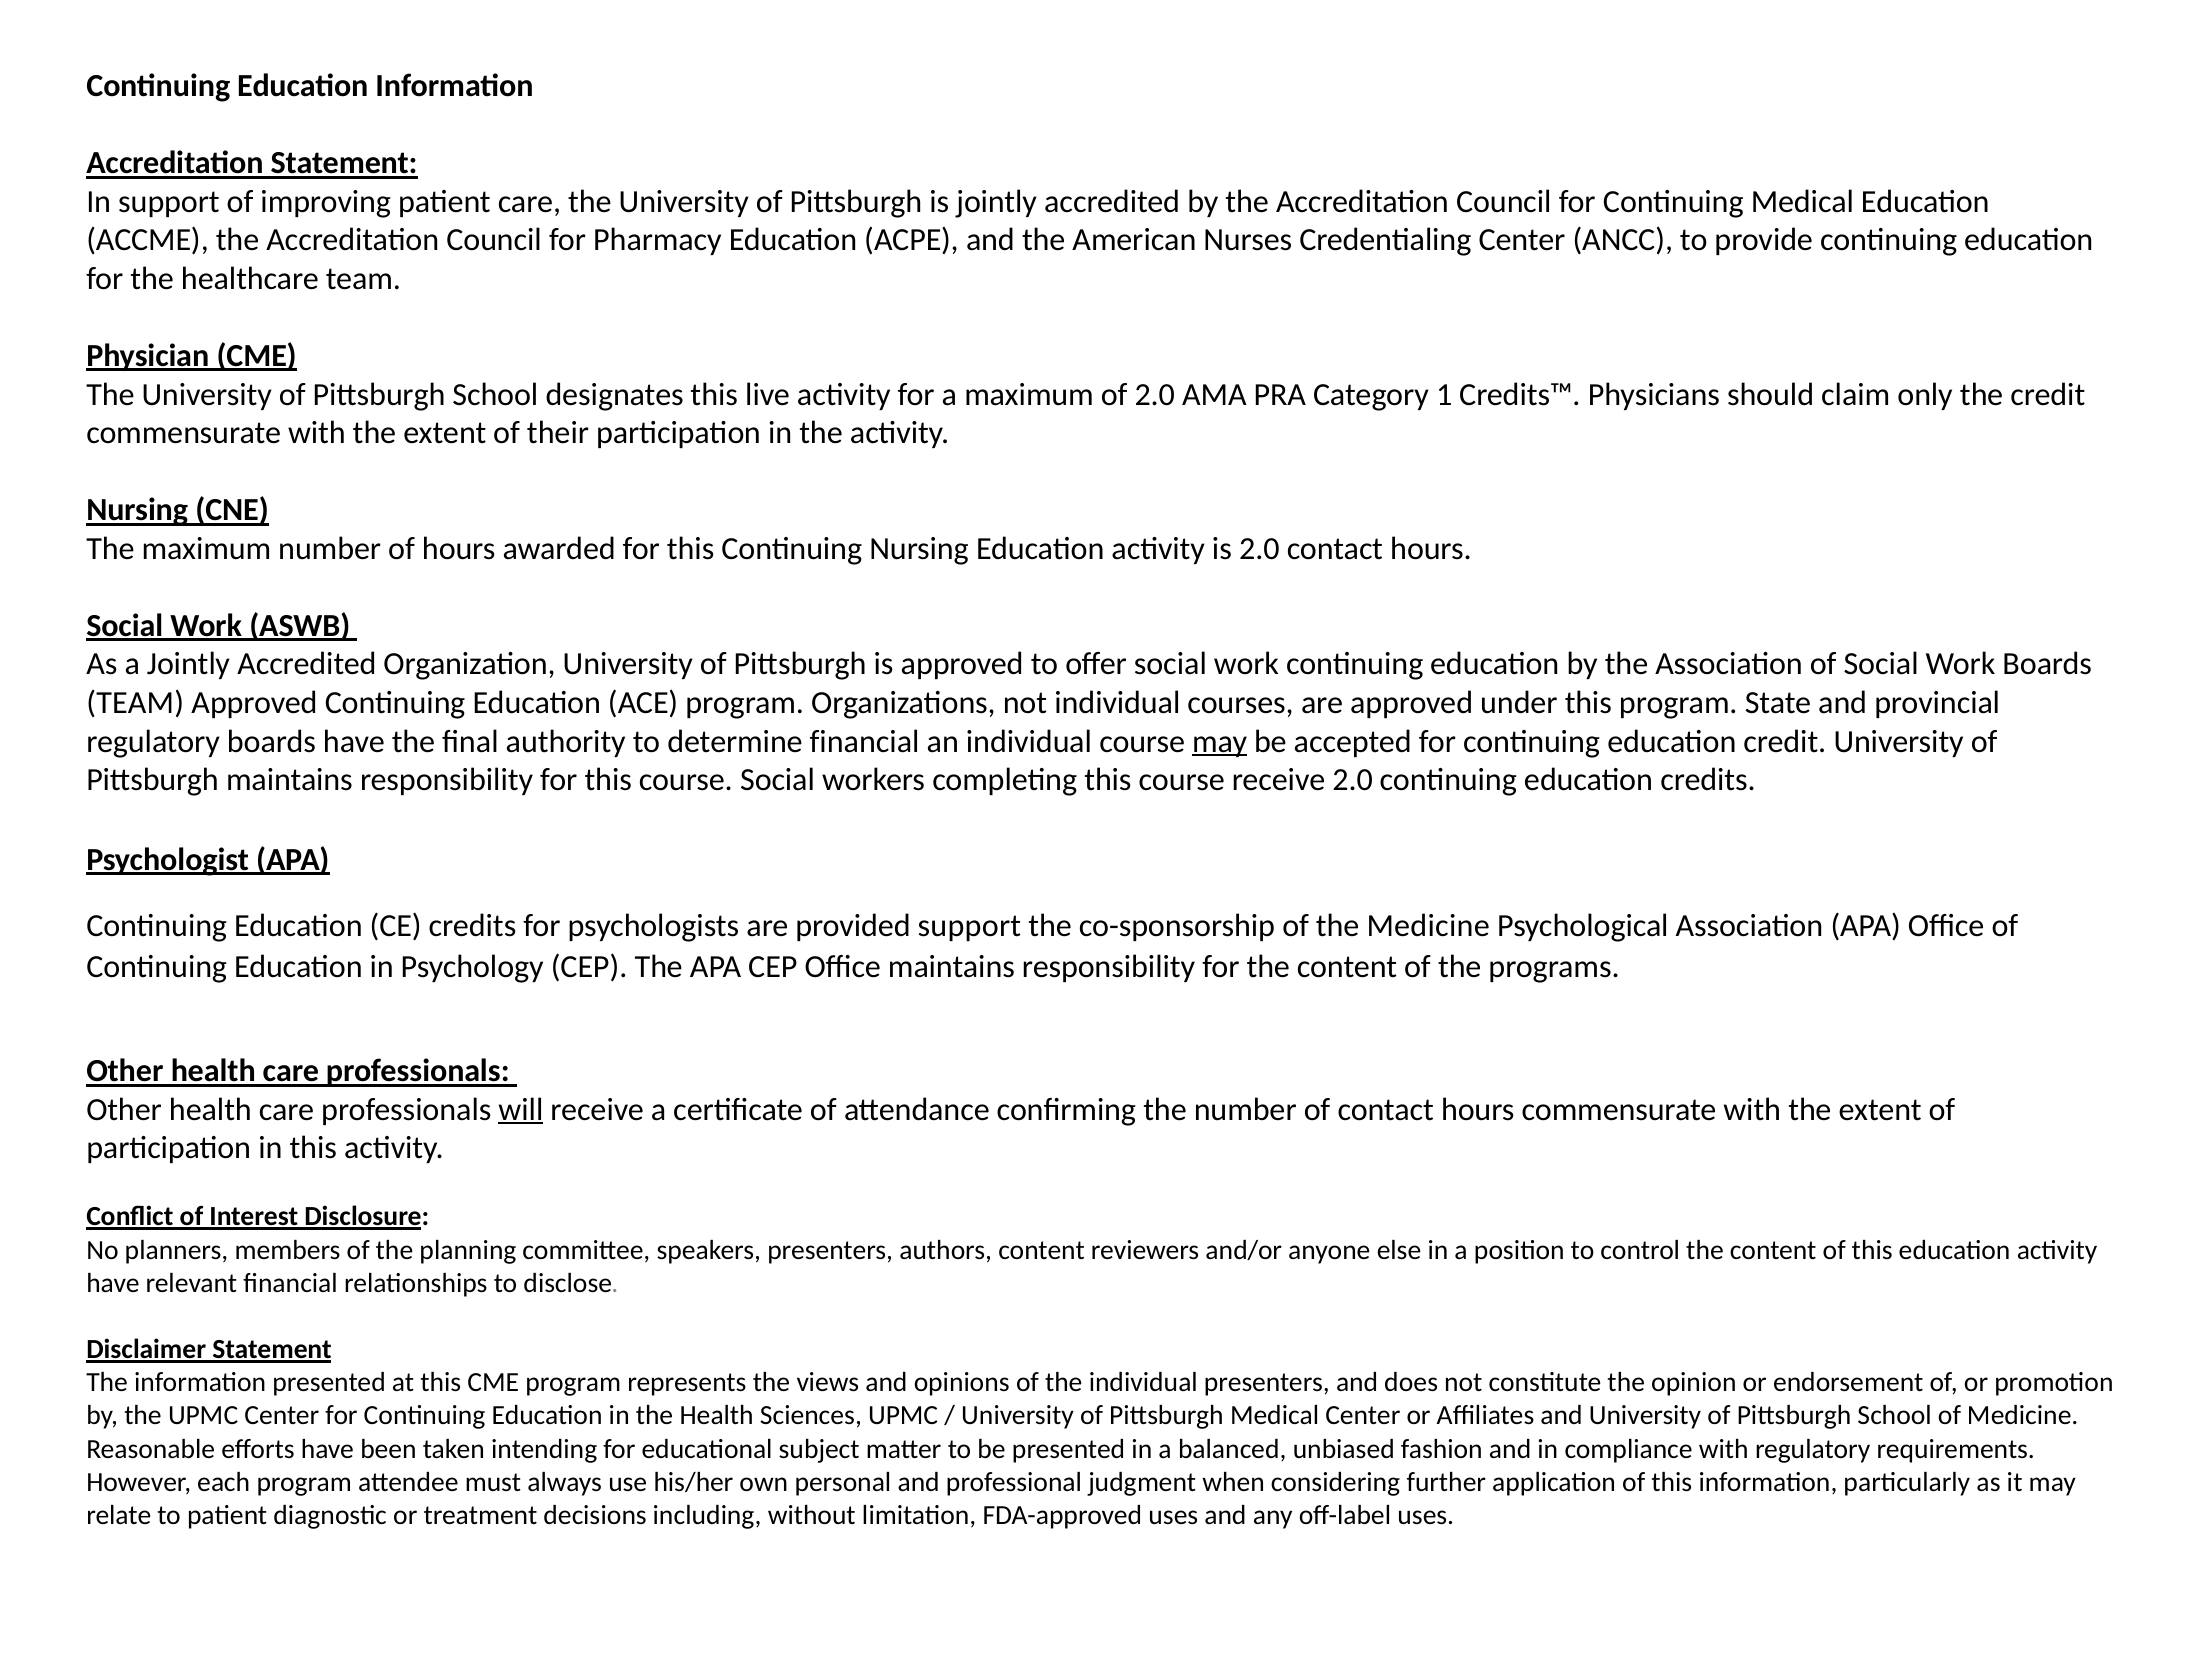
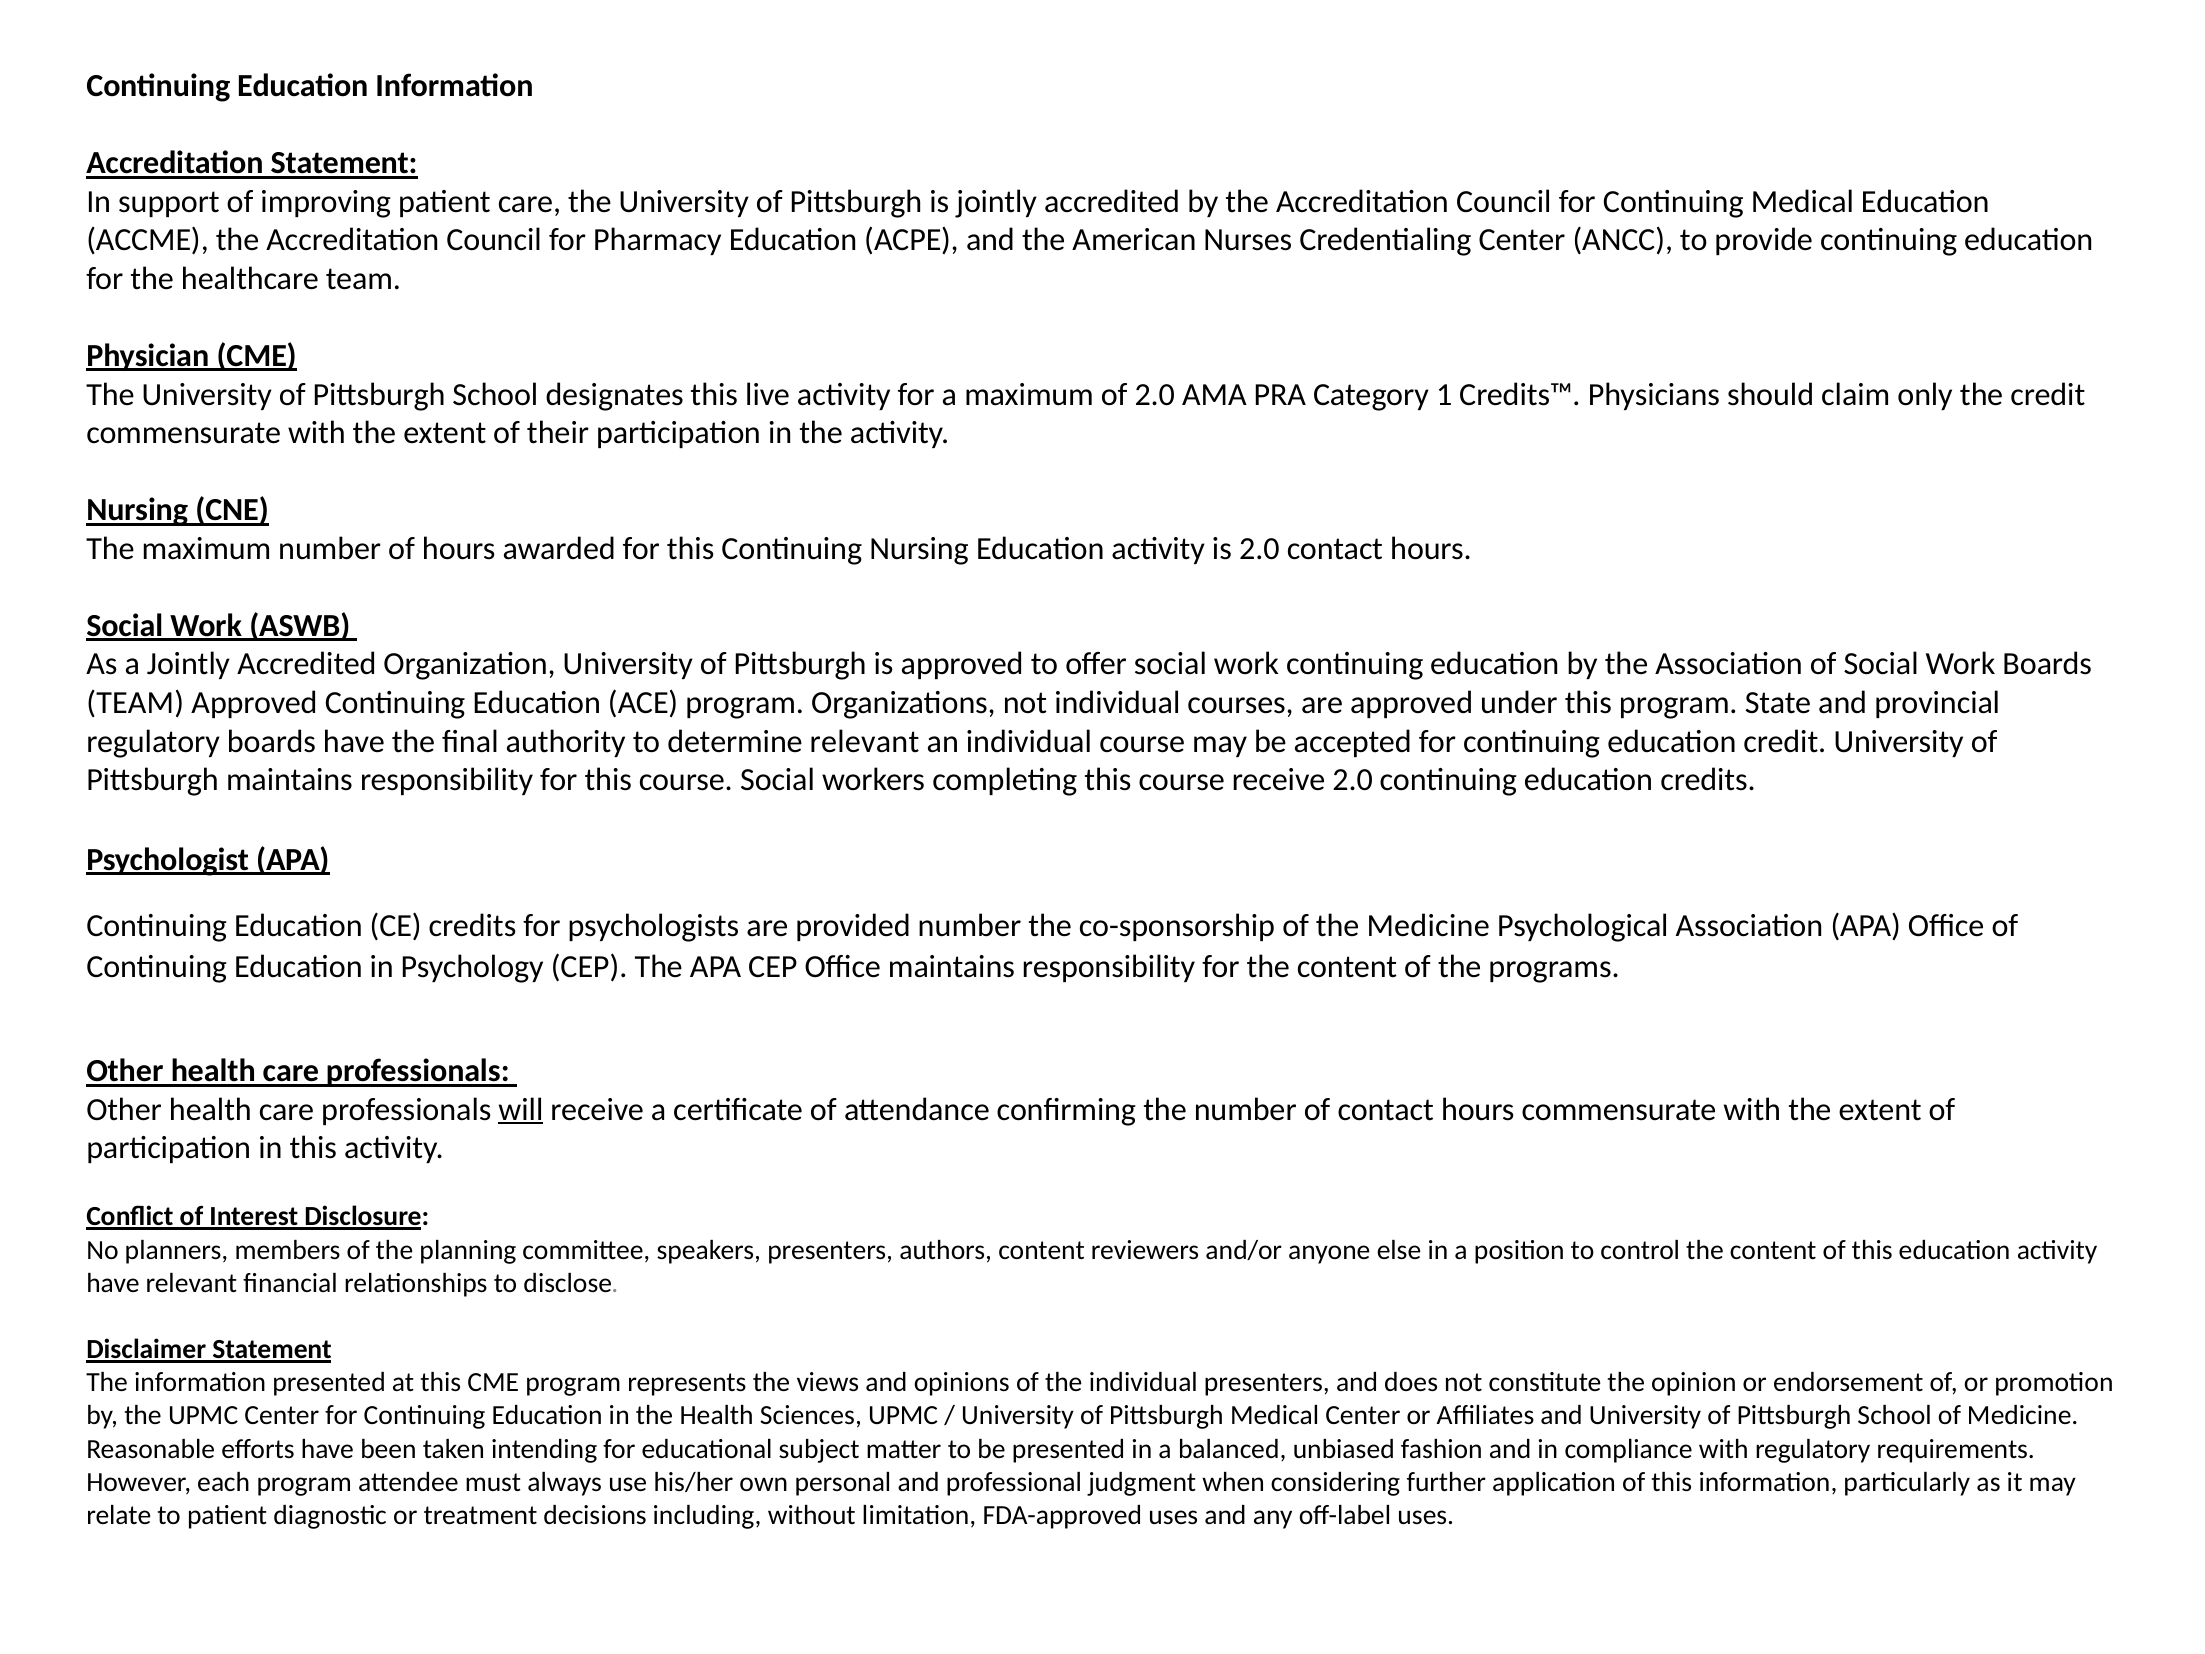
determine financial: financial -> relevant
may at (1220, 741) underline: present -> none
provided support: support -> number
